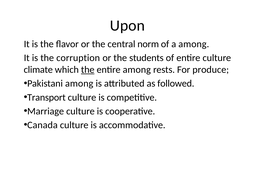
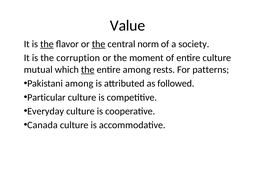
Upon: Upon -> Value
the at (47, 44) underline: none -> present
the at (99, 44) underline: none -> present
a among: among -> society
students: students -> moment
climate: climate -> mutual
produce: produce -> patterns
Transport: Transport -> Particular
Marriage: Marriage -> Everyday
